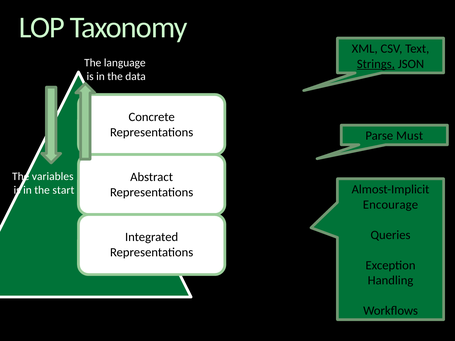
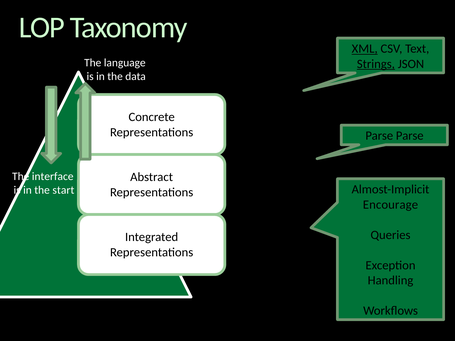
XML underline: none -> present
Parse Must: Must -> Parse
variables: variables -> interface
